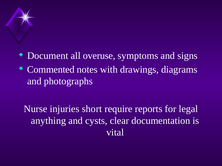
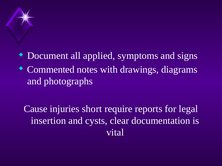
overuse: overuse -> applied
Nurse: Nurse -> Cause
anything: anything -> insertion
